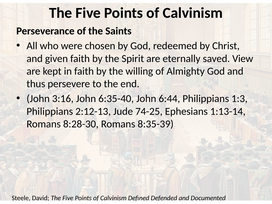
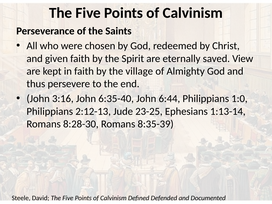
willing: willing -> village
1:3: 1:3 -> 1:0
74-25: 74-25 -> 23-25
